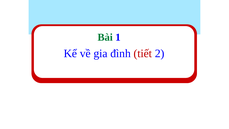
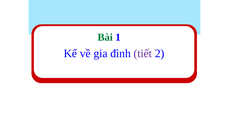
tiết colour: red -> purple
